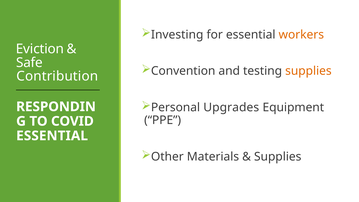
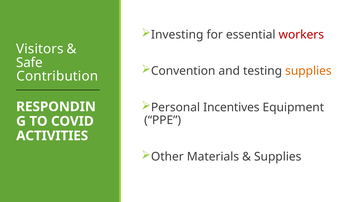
workers colour: orange -> red
Eviction: Eviction -> Visitors
Upgrades: Upgrades -> Incentives
ESSENTIAL at (52, 136): ESSENTIAL -> ACTIVITIES
